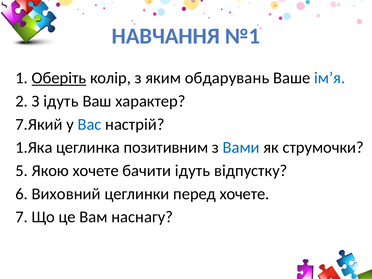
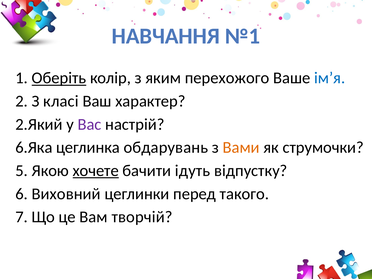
обдарувань: обдарувань -> перехожого
З ідуть: ідуть -> класі
7.Який: 7.Який -> 2.Який
Вас colour: blue -> purple
1.Яка: 1.Яка -> 6.Яка
позитивним: позитивним -> обдарувань
Вами colour: blue -> orange
хочете at (96, 171) underline: none -> present
перед хочете: хочете -> такого
наснагу: наснагу -> творчій
